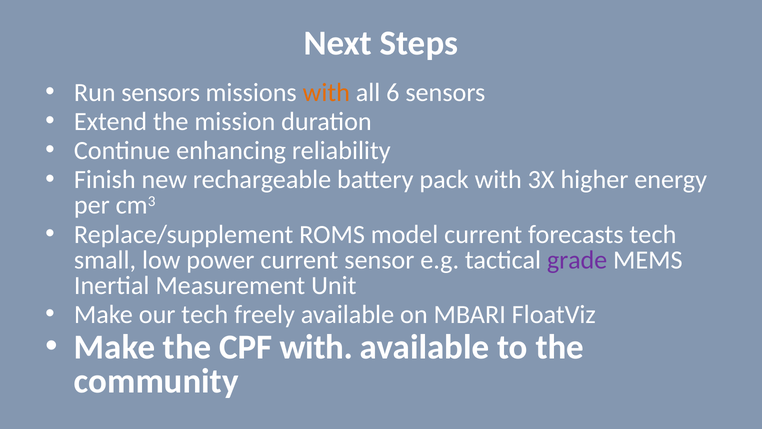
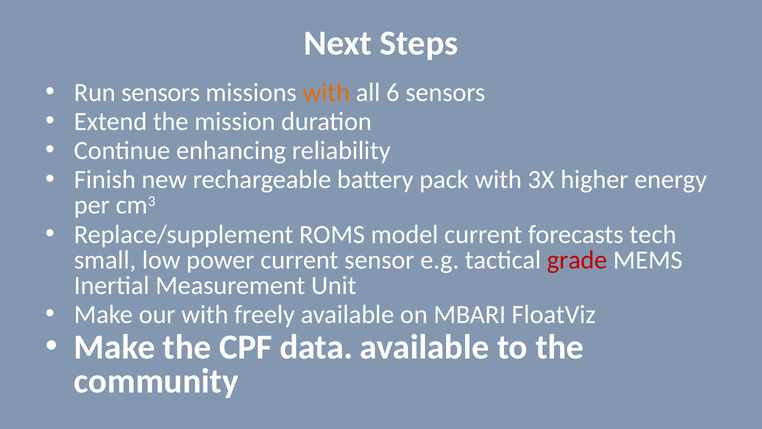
grade colour: purple -> red
our tech: tech -> with
CPF with: with -> data
